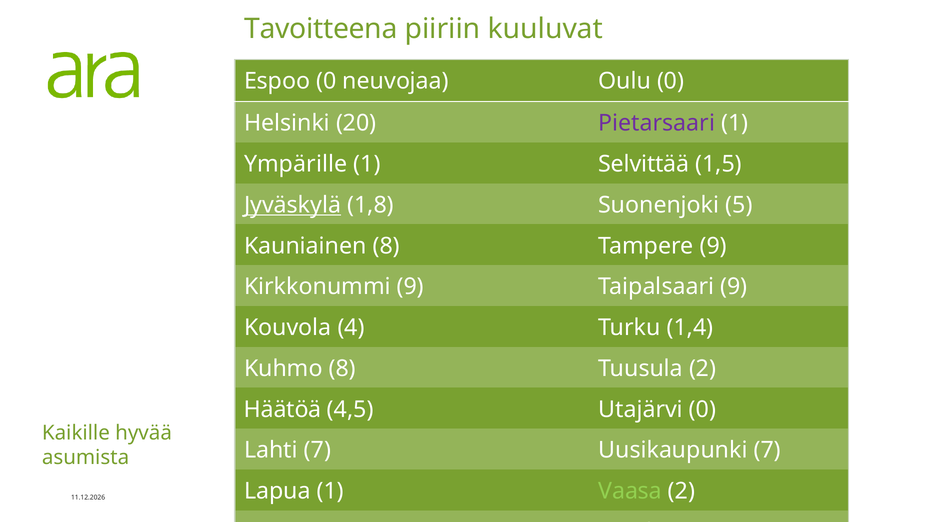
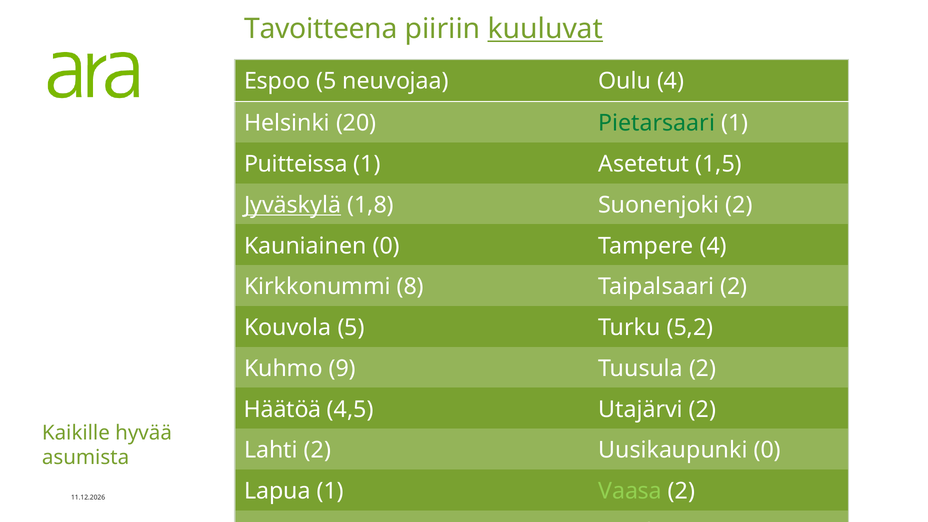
kuuluvat underline: none -> present
Espoo 0: 0 -> 5
Oulu 0: 0 -> 4
Pietarsaari colour: purple -> green
Ympärille: Ympärille -> Puitteissa
Selvittää: Selvittää -> Asetetut
Suonenjoki 5: 5 -> 2
Kauniainen 8: 8 -> 0
Tampere 9: 9 -> 4
Kirkkonummi 9: 9 -> 8
Taipalsaari 9: 9 -> 2
Kouvola 4: 4 -> 5
1,4: 1,4 -> 5,2
Kuhmo 8: 8 -> 9
Utajärvi 0: 0 -> 2
Lahti 7: 7 -> 2
Uusikaupunki 7: 7 -> 0
